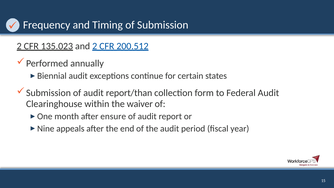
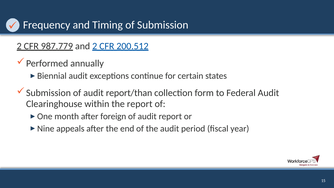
135.023: 135.023 -> 987.779
the waiver: waiver -> report
ensure: ensure -> foreign
